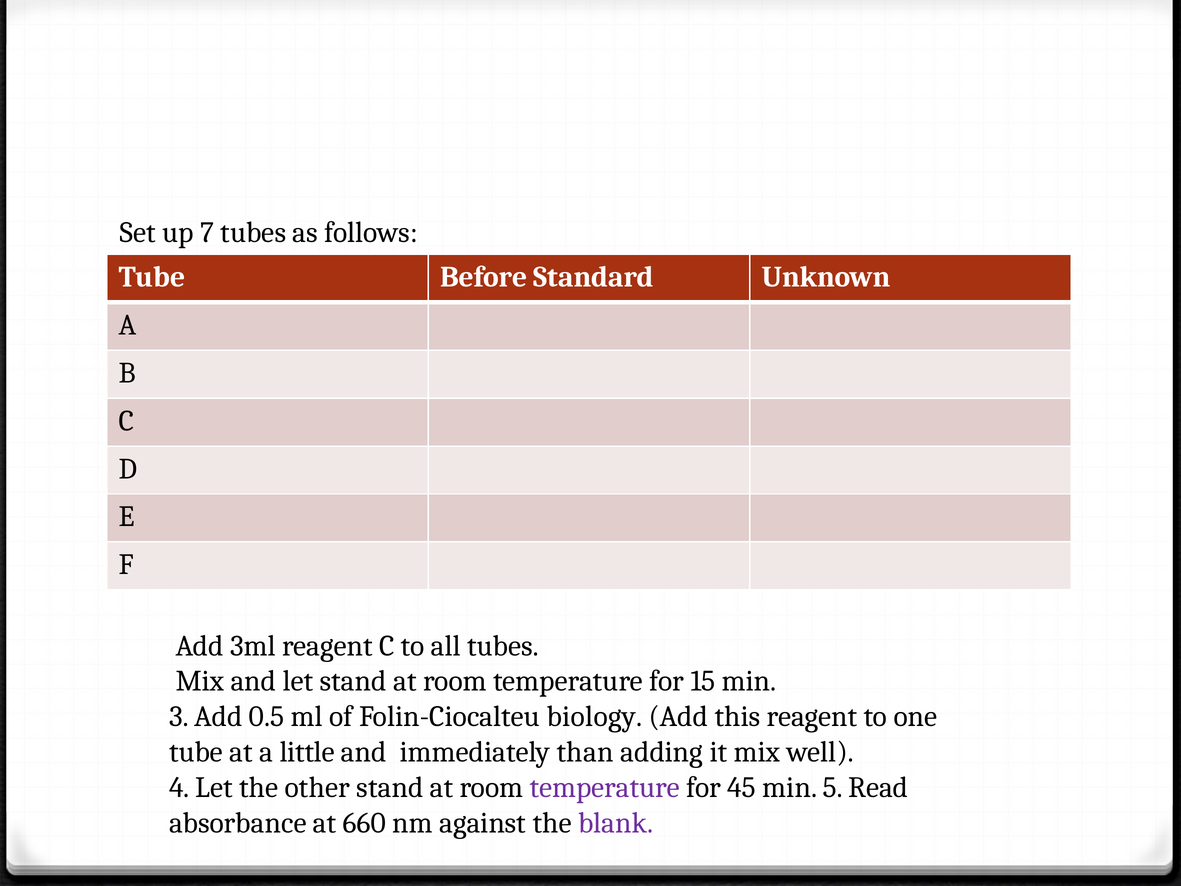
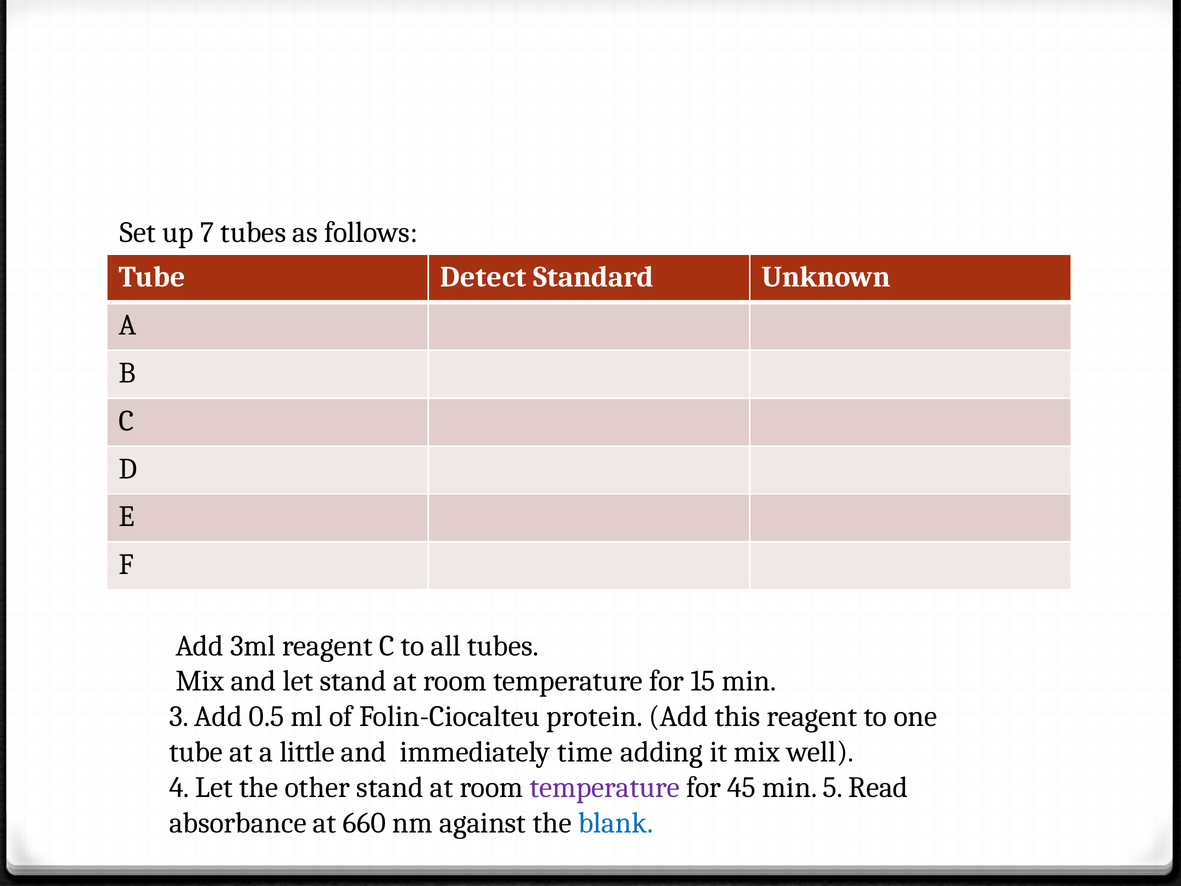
Before: Before -> Detect
biology: biology -> protein
than: than -> time
blank colour: purple -> blue
